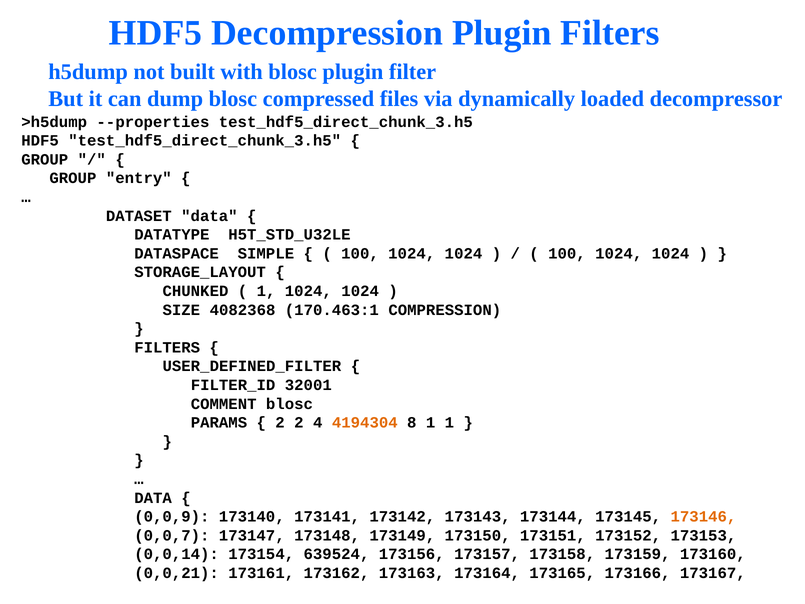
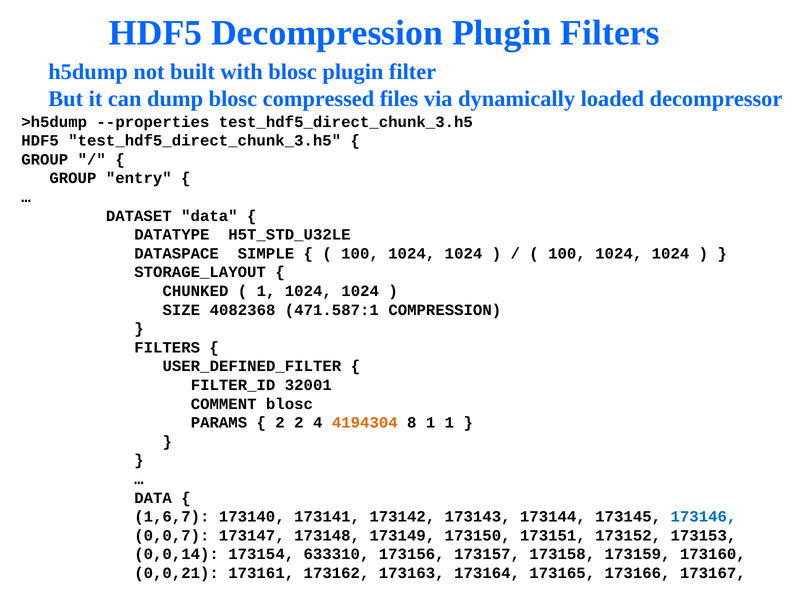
170.463:1: 170.463:1 -> 471.587:1
0,0,9: 0,0,9 -> 1,6,7
173146 colour: orange -> blue
639524: 639524 -> 633310
